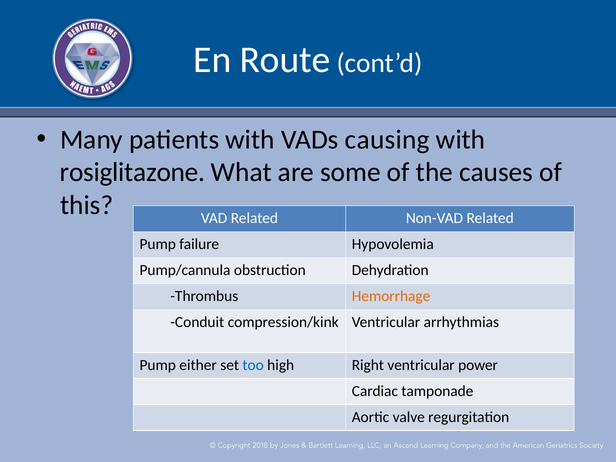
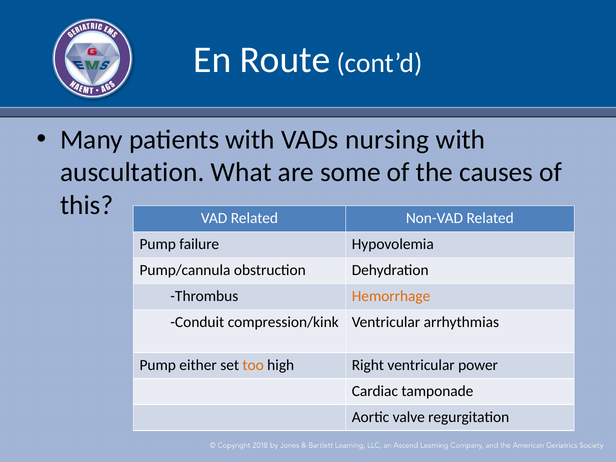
causing: causing -> nursing
rosiglitazone: rosiglitazone -> auscultation
too colour: blue -> orange
